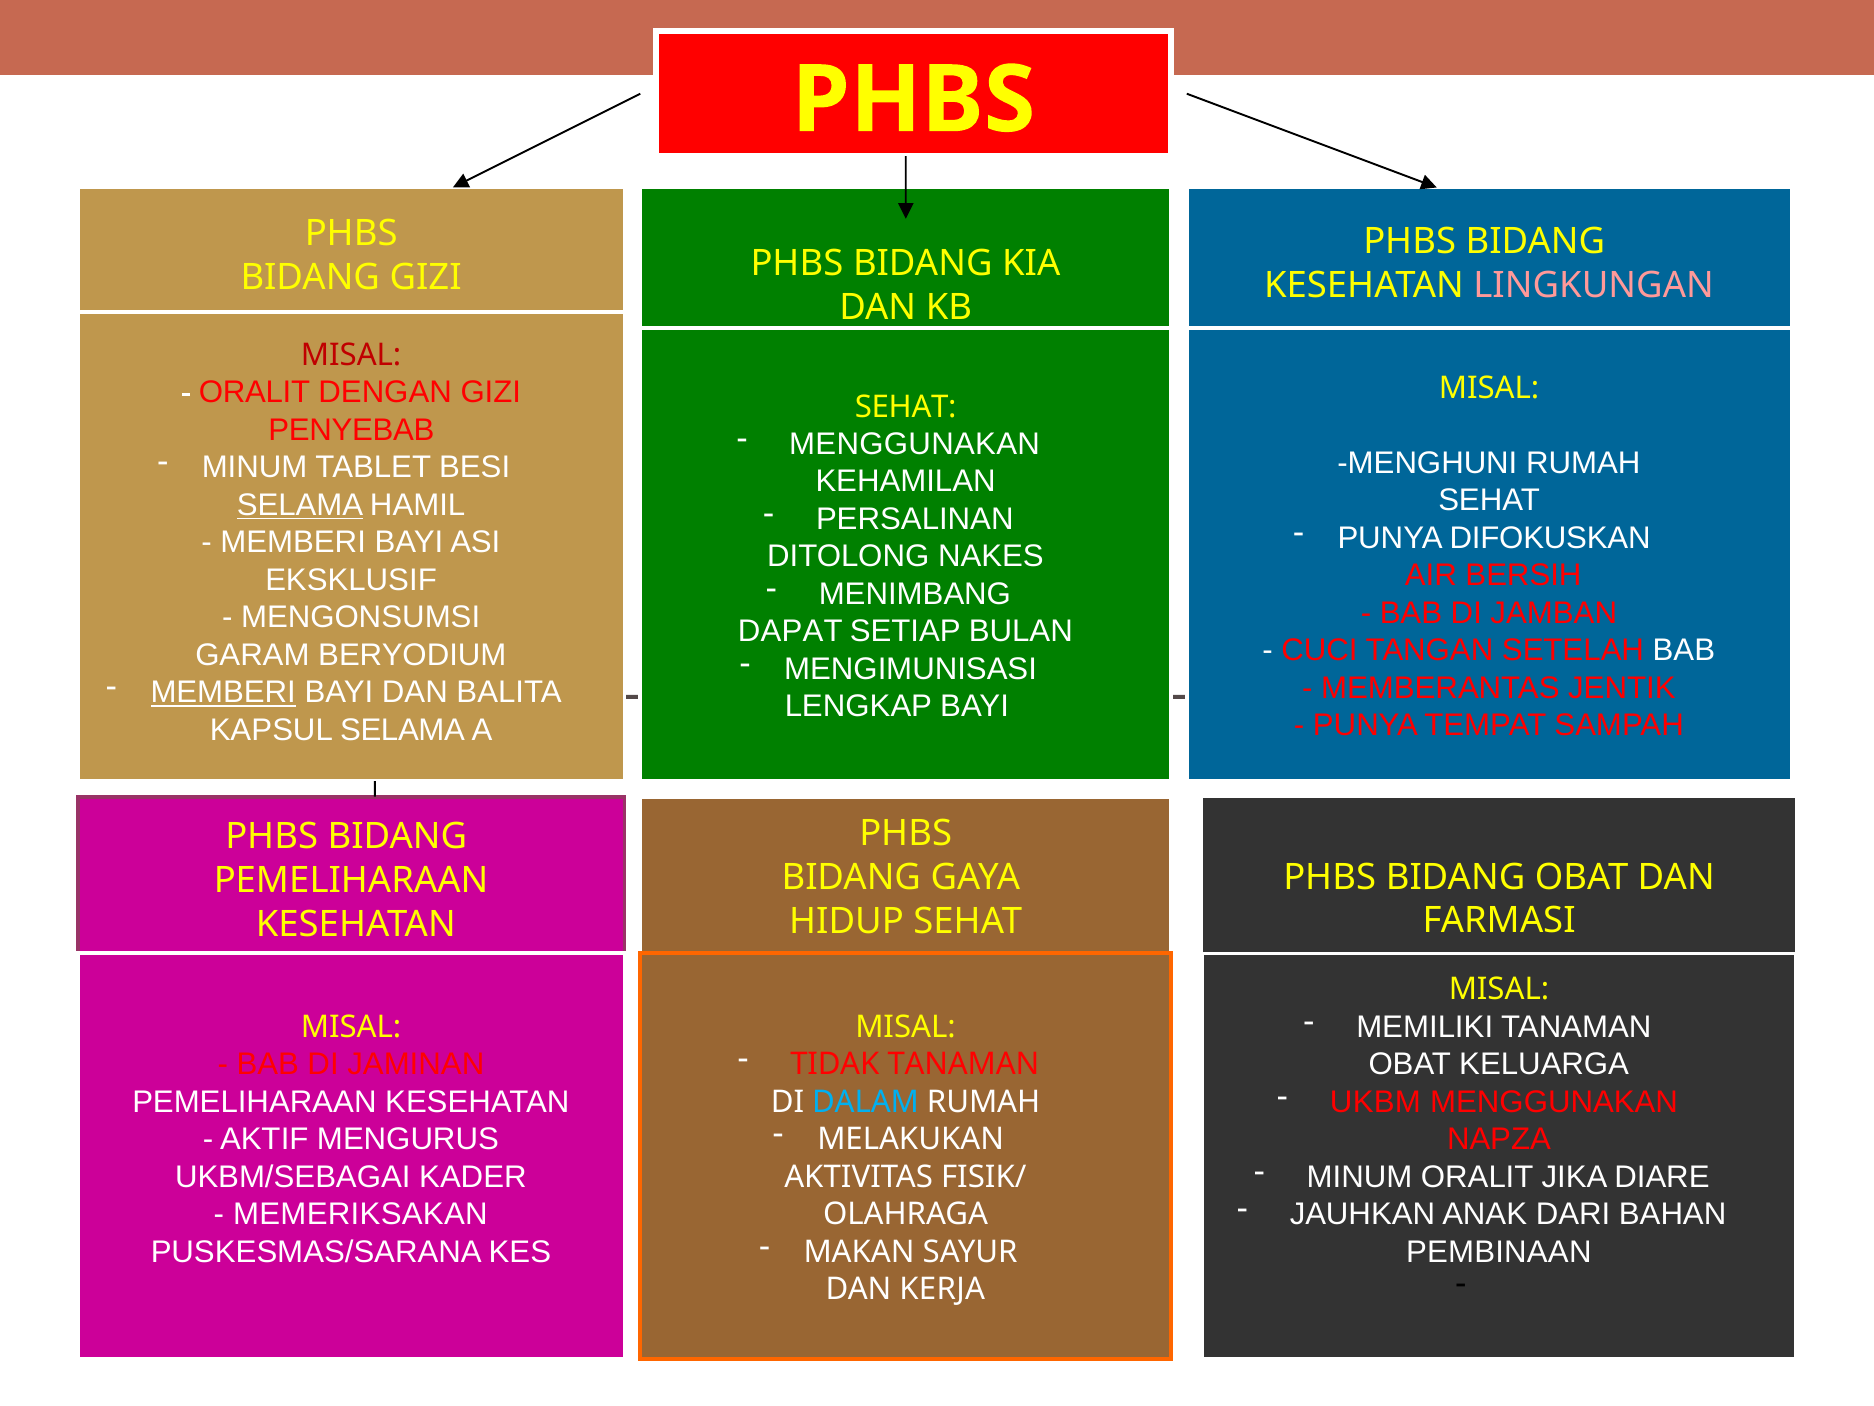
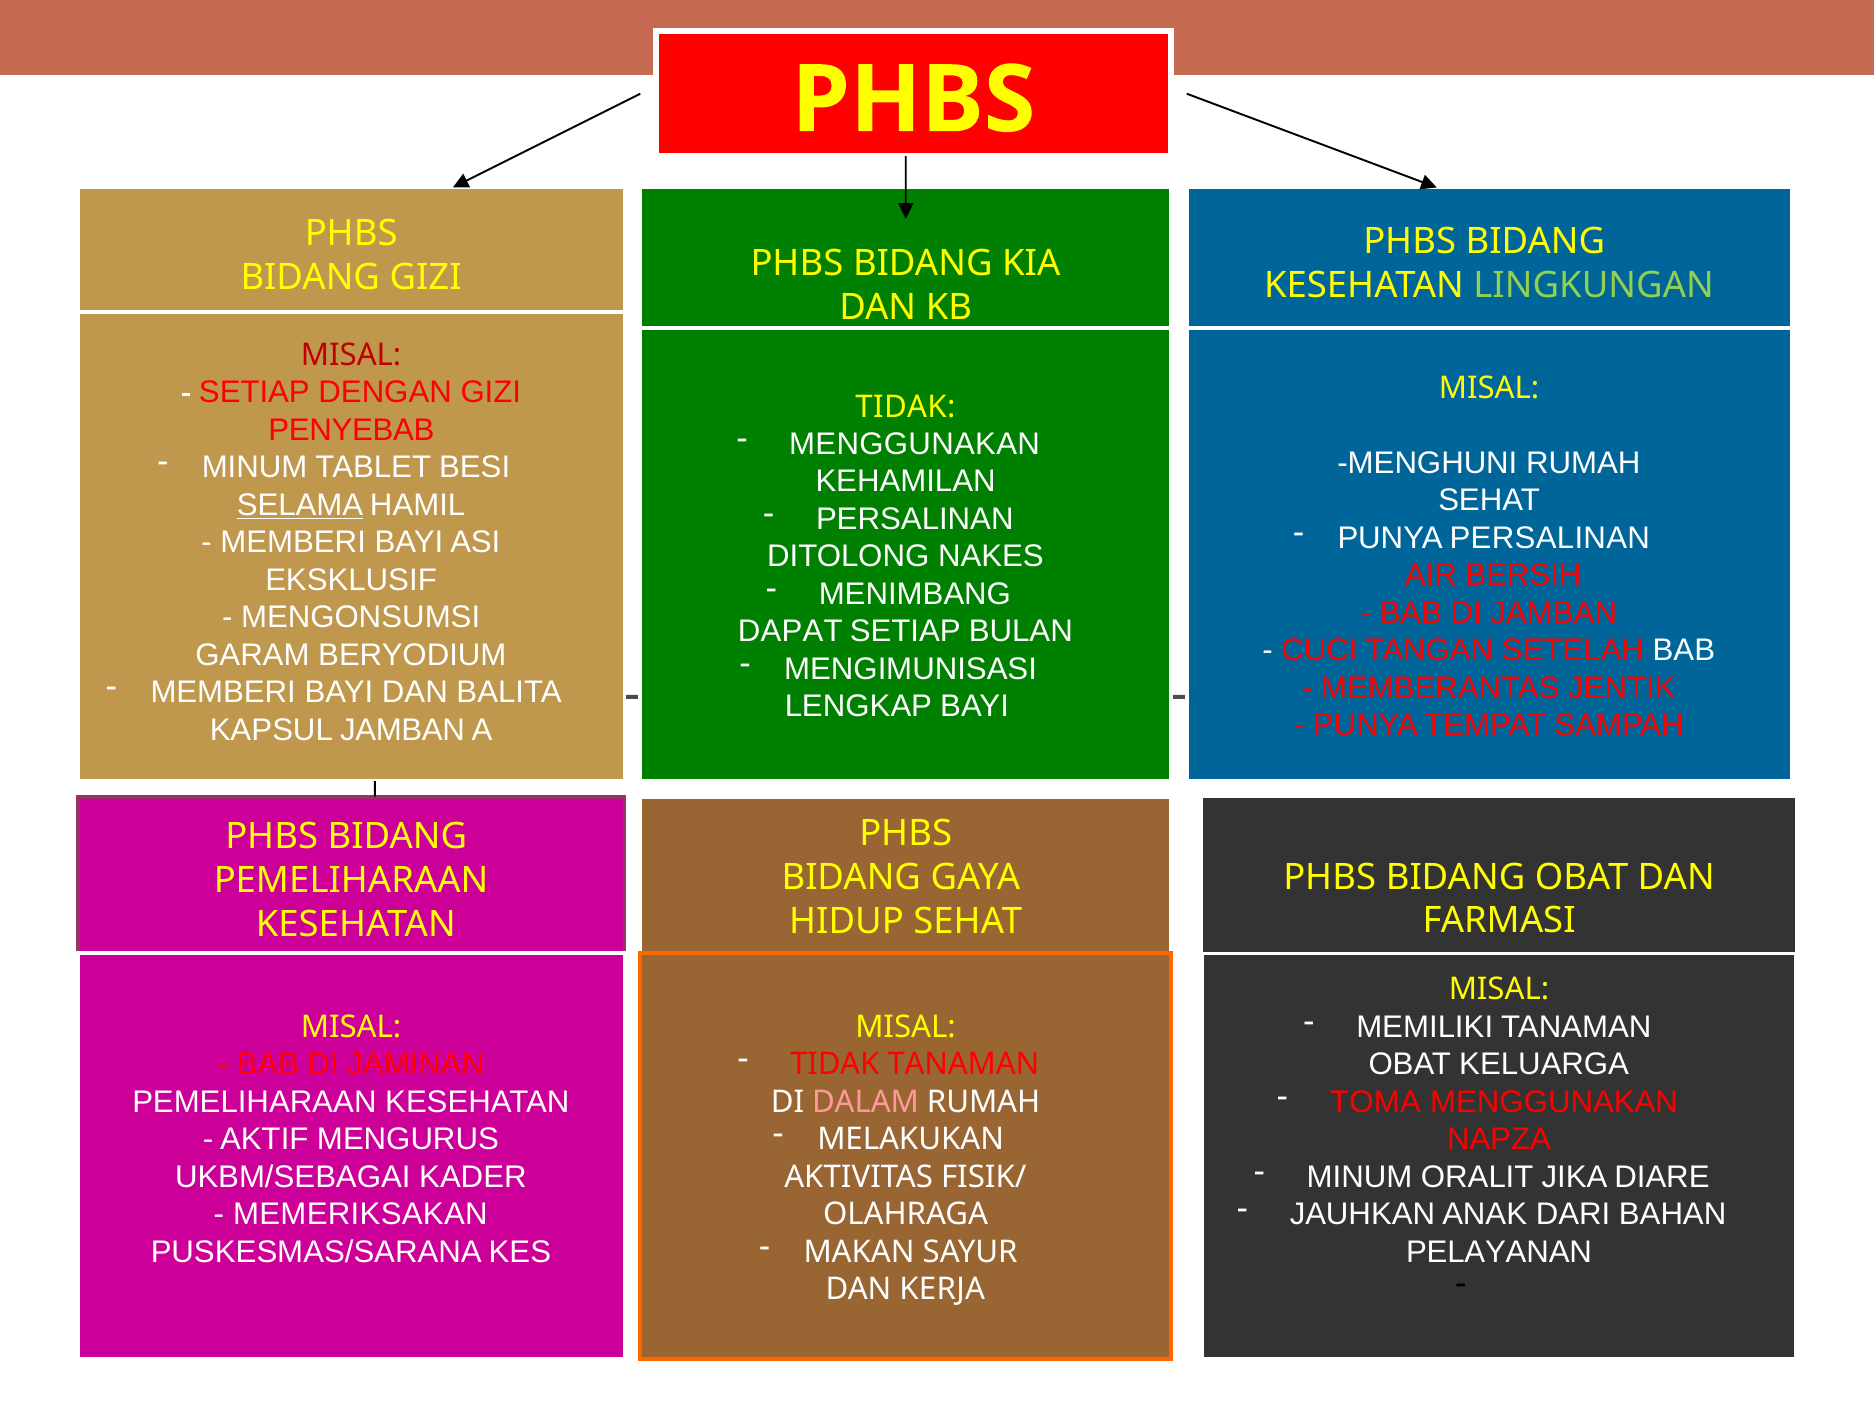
LINGKUNGAN colour: pink -> light green
ORALIT at (255, 392): ORALIT -> SETIAP
SEHAT at (906, 407): SEHAT -> TIDAK
PUNYA DIFOKUSKAN: DIFOKUSKAN -> PERSALINAN
MEMBERI at (223, 692) underline: present -> none
KAPSUL SELAMA: SELAMA -> JAMBAN
UKBM: UKBM -> TOMA
DALAM colour: light blue -> pink
PEMBINAAN: PEMBINAAN -> PELAYANAN
